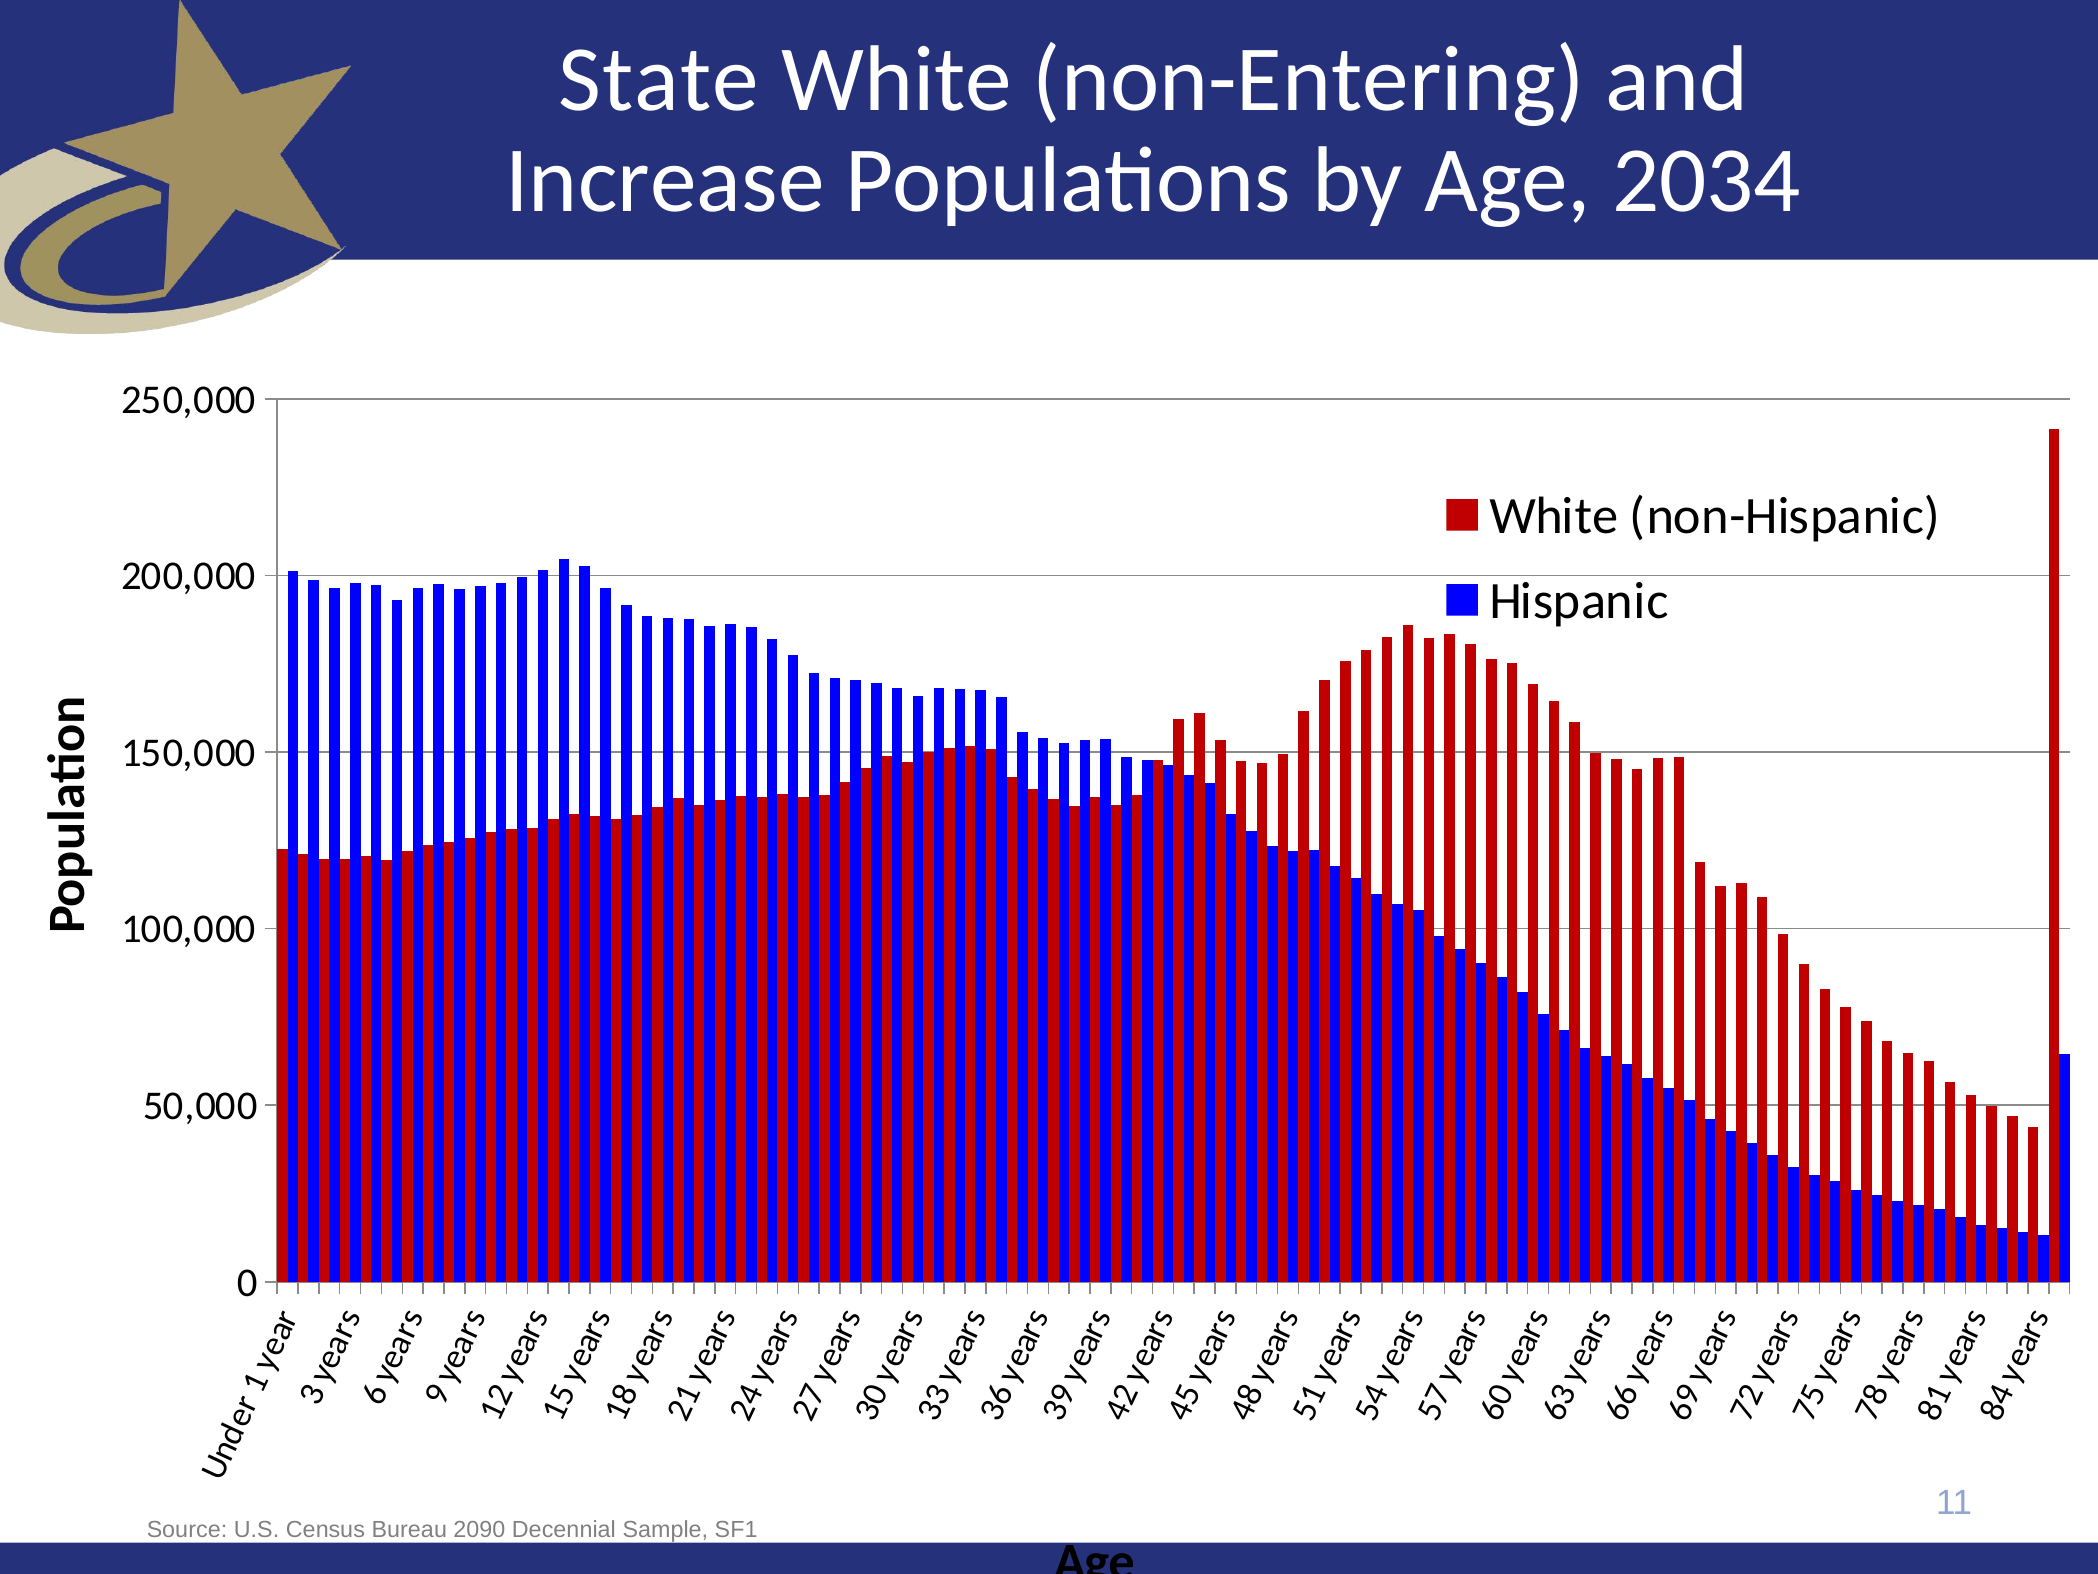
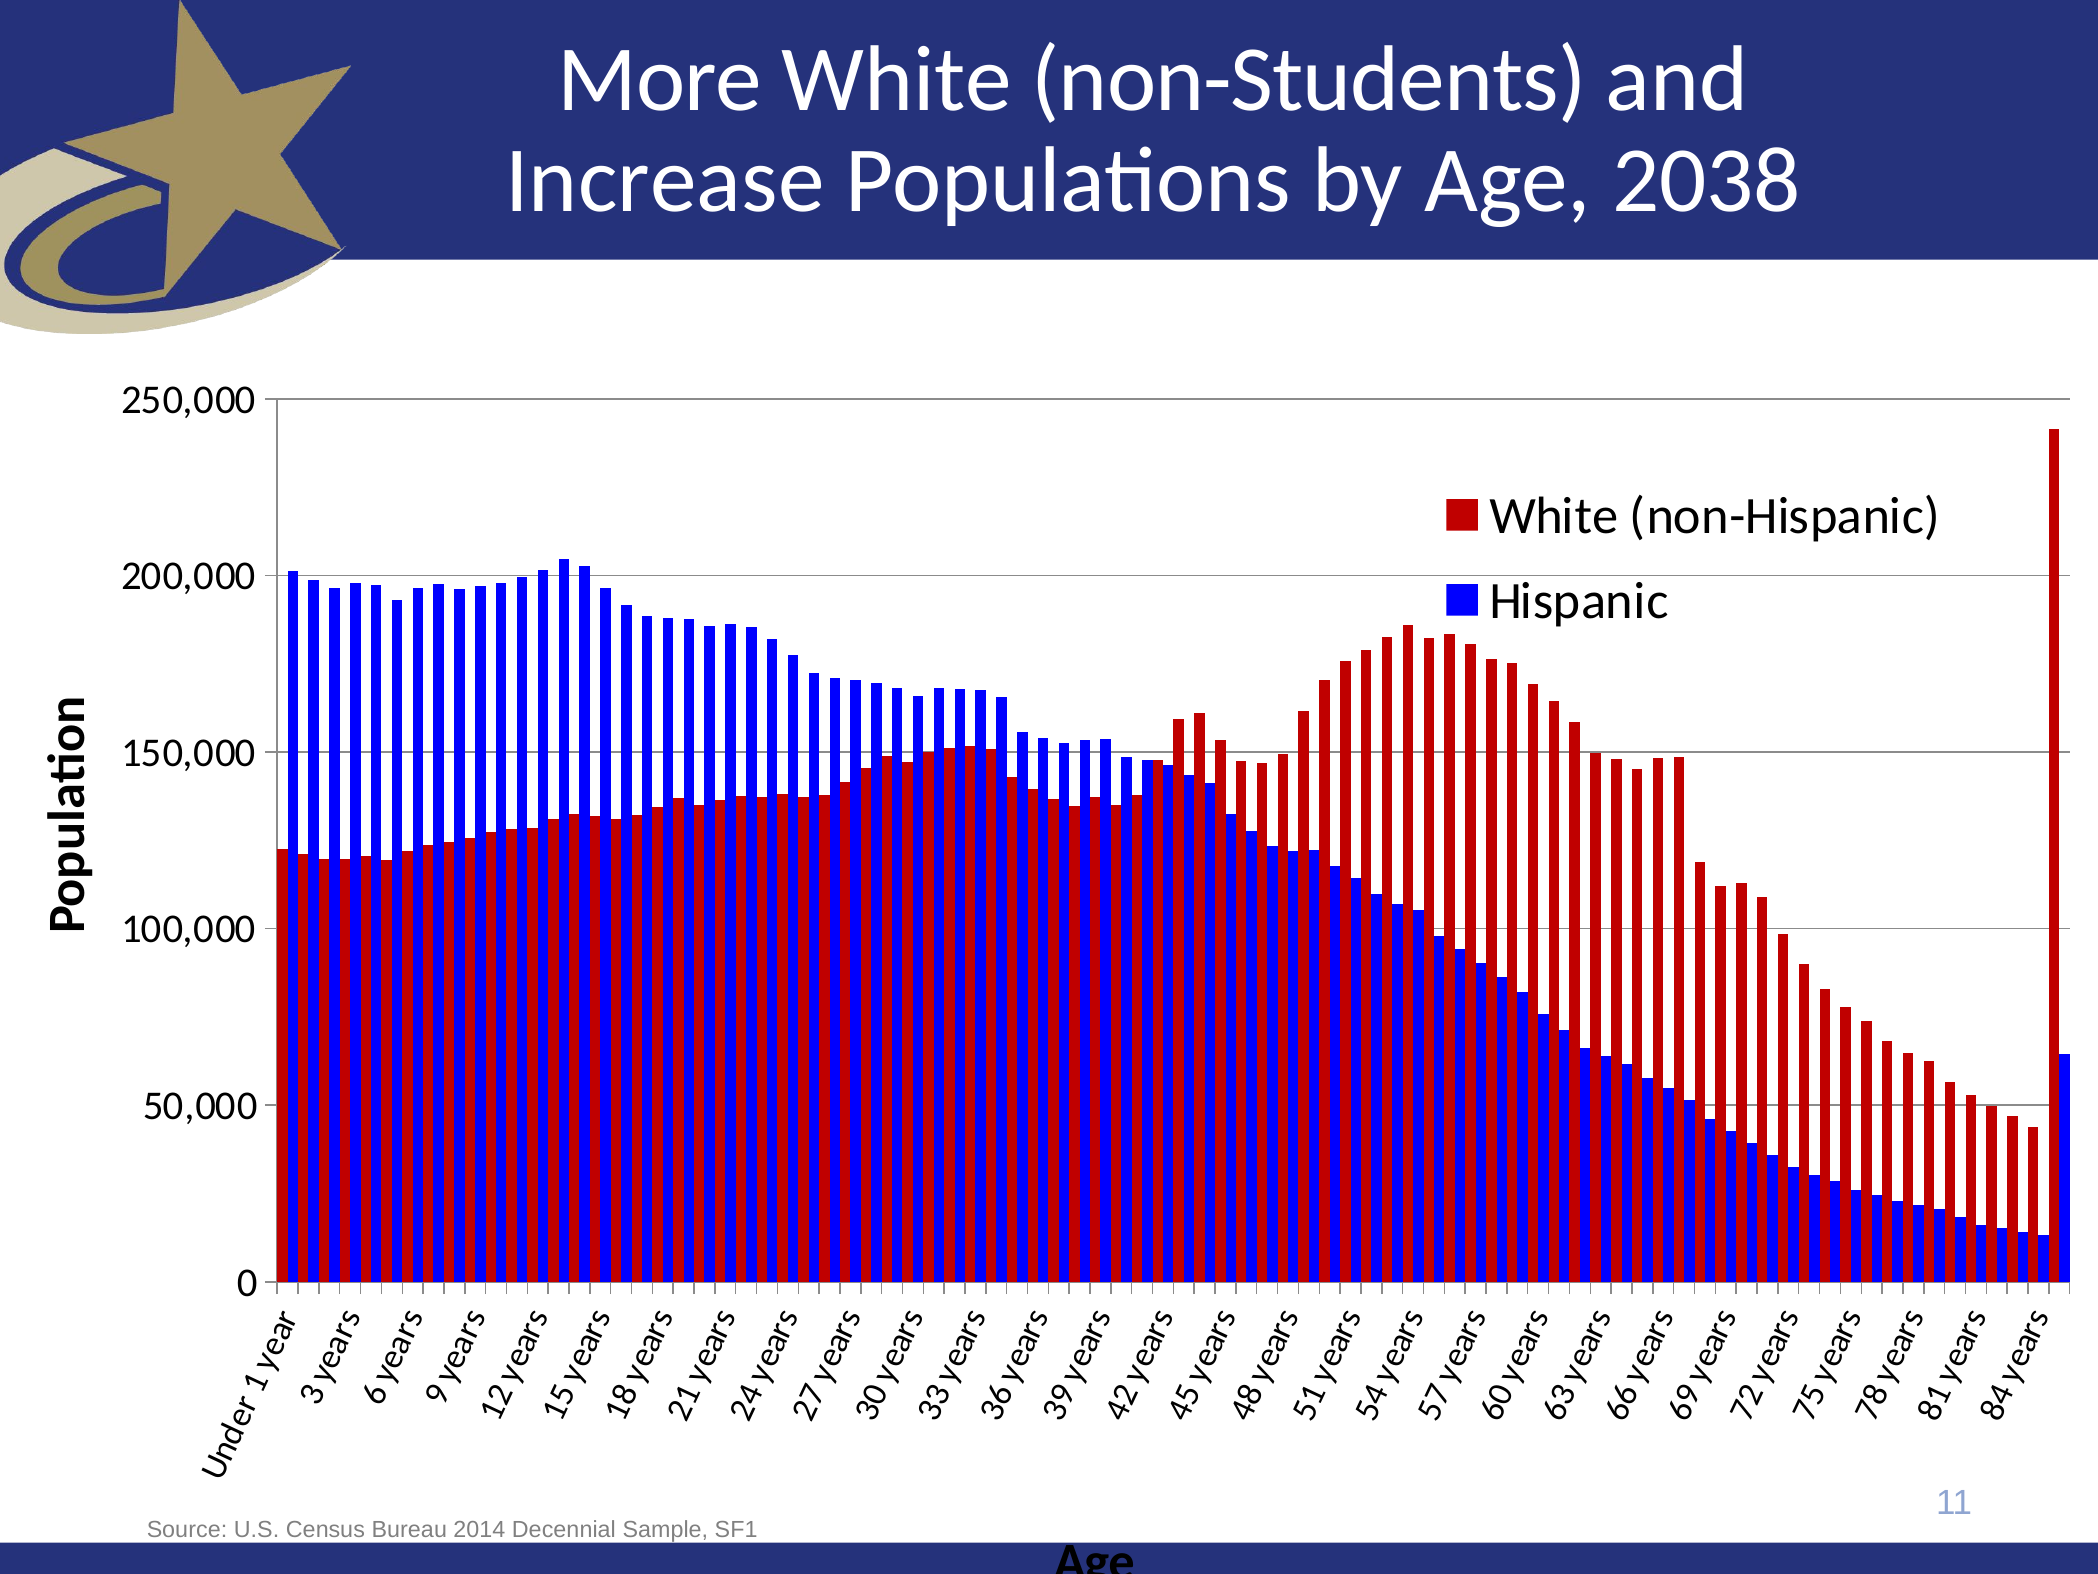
State: State -> More
non-Entering: non-Entering -> non-Students
2034: 2034 -> 2038
2090: 2090 -> 2014
